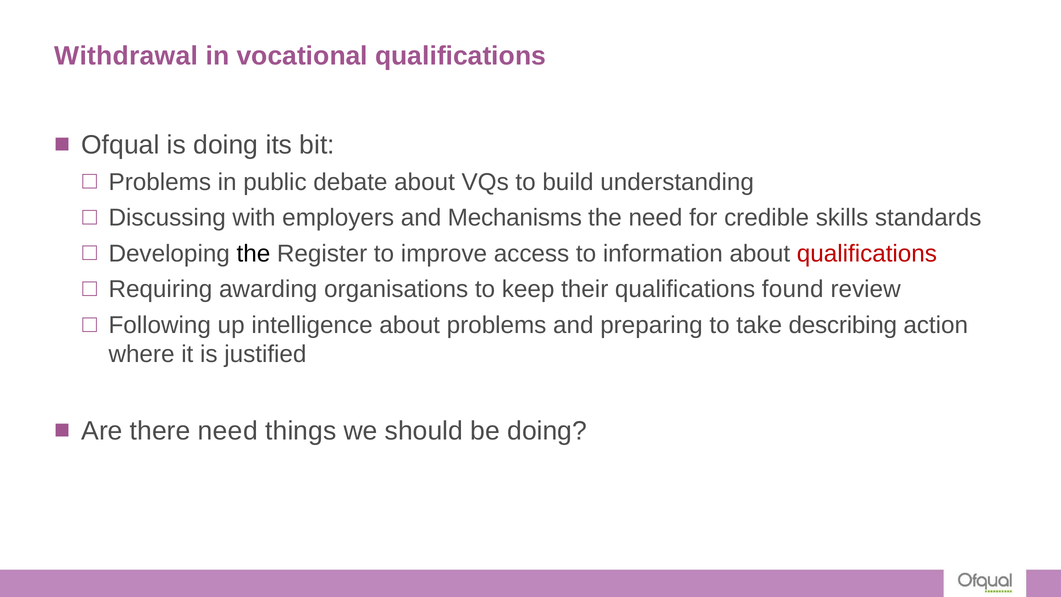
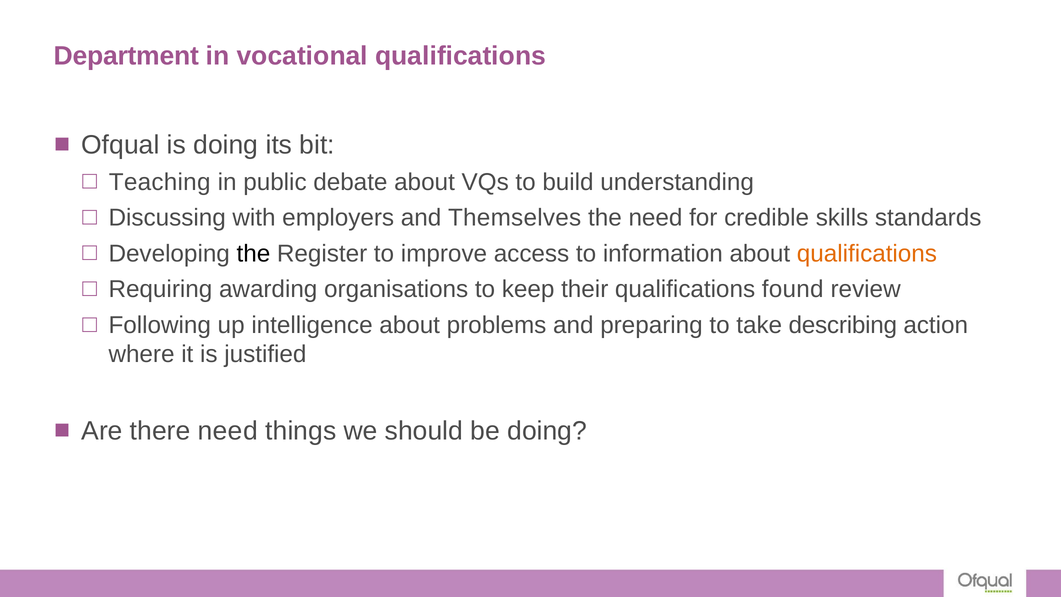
Withdrawal: Withdrawal -> Department
Problems at (160, 182): Problems -> Teaching
Mechanisms: Mechanisms -> Themselves
qualifications at (867, 254) colour: red -> orange
